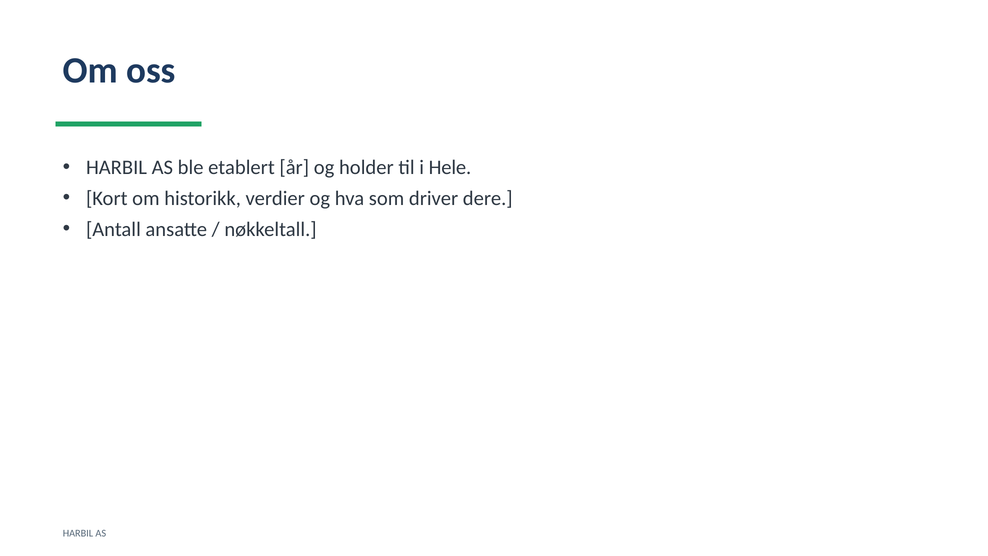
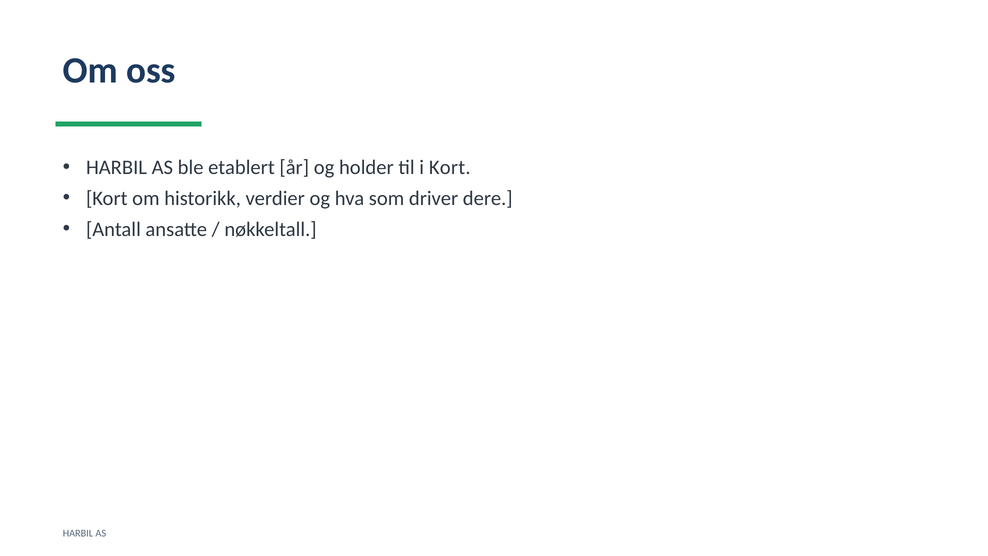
i Hele: Hele -> Kort
